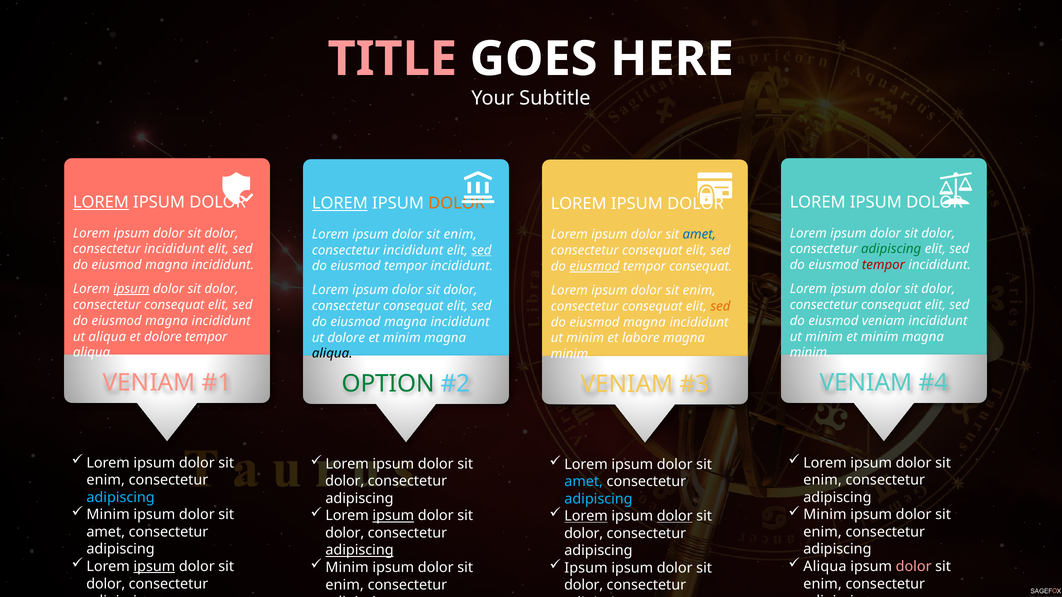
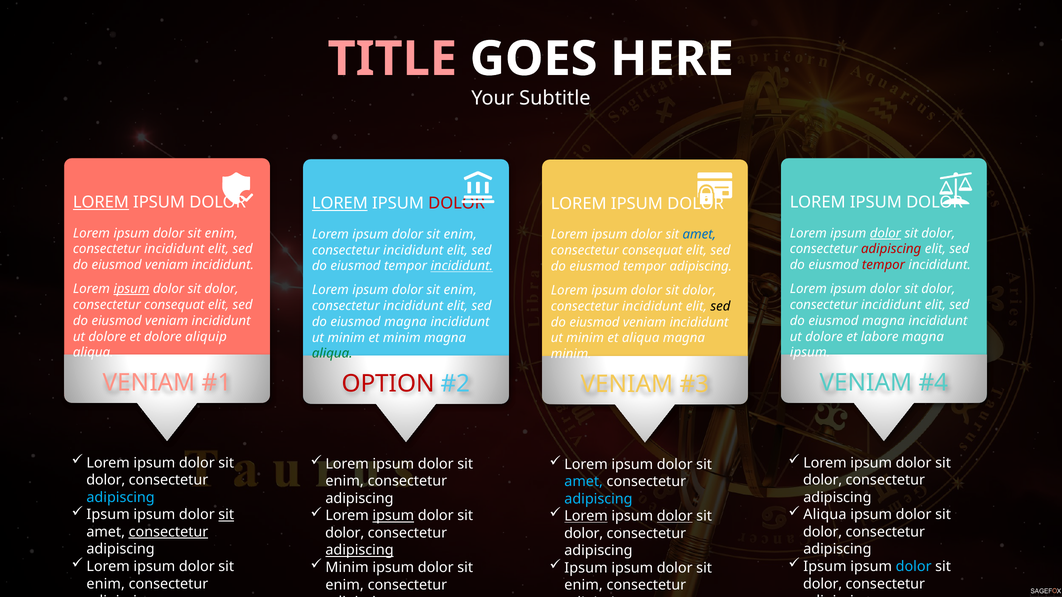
DOLOR at (457, 203) colour: orange -> red
dolor at (222, 233): dolor -> enim
dolor at (885, 233) underline: none -> present
adipiscing at (891, 249) colour: green -> red
sed at (482, 250) underline: present -> none
magna at (167, 265): magna -> veniam
incididunt at (462, 266) underline: none -> present
eiusmod at (594, 267) underline: present -> none
tempor consequat: consequat -> adipiscing
dolor at (460, 290): dolor -> enim
enim at (699, 290): enim -> dolor
consequat at (891, 305): consequat -> incididunt
consequat at (413, 306): consequat -> incididunt
consequat at (652, 306): consequat -> incididunt
sed at (720, 306) colour: orange -> black
magna at (167, 321): magna -> veniam
veniam at (883, 321): veniam -> magna
magna at (644, 322): magna -> veniam
aliqua at (107, 337): aliqua -> dolore
dolore tempor: tempor -> aliquip
minim at (824, 337): minim -> dolore
minim at (880, 337): minim -> labore
dolore at (346, 338): dolore -> minim
et labore: labore -> aliqua
minim at (810, 353): minim -> ipsum
aliqua at (332, 354) colour: black -> green
OPTION colour: green -> red
enim at (106, 480): enim -> dolor
enim at (823, 480): enim -> dolor
dolor at (345, 481): dolor -> enim
Minim at (108, 515): Minim -> Ipsum
sit at (226, 515) underline: none -> present
Minim at (825, 515): Minim -> Aliqua
consectetur at (168, 532) underline: none -> present
enim at (823, 532): enim -> dolor
ipsum at (154, 567) underline: present -> none
Aliqua at (825, 567): Aliqua -> Ipsum
dolor at (914, 567) colour: pink -> light blue
dolor at (106, 584): dolor -> enim
enim at (823, 584): enim -> dolor
dolor at (584, 586): dolor -> enim
